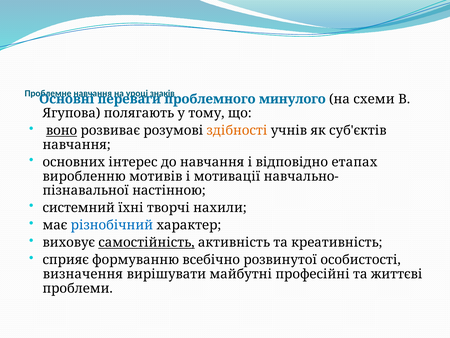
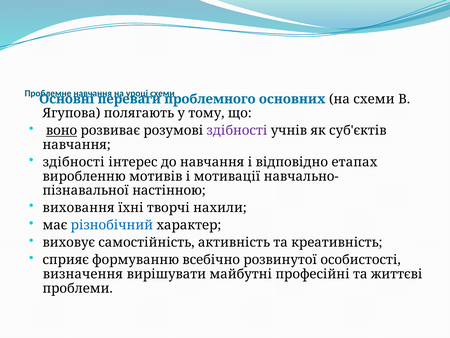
знаків at (162, 93): знаків -> схеми
минулого: минулого -> основних
здібності at (237, 130) colour: orange -> purple
основних at (74, 162): основних -> здібності
системний: системний -> виховання
самостійність underline: present -> none
